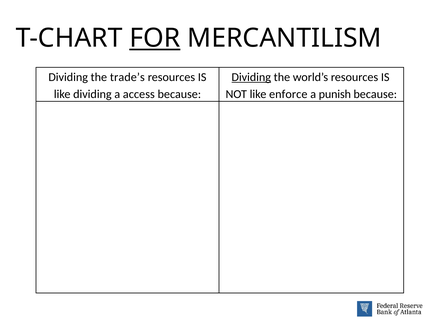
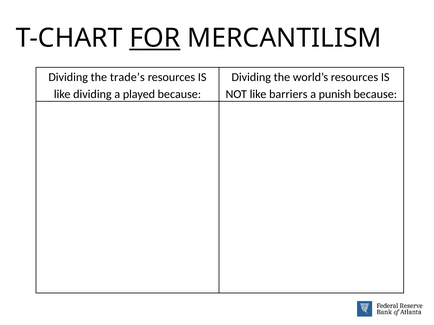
Dividing at (251, 77) underline: present -> none
access: access -> played
enforce: enforce -> barriers
